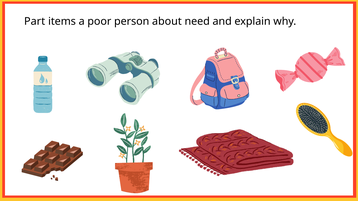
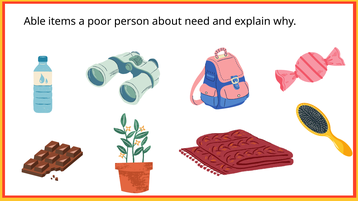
Part: Part -> Able
